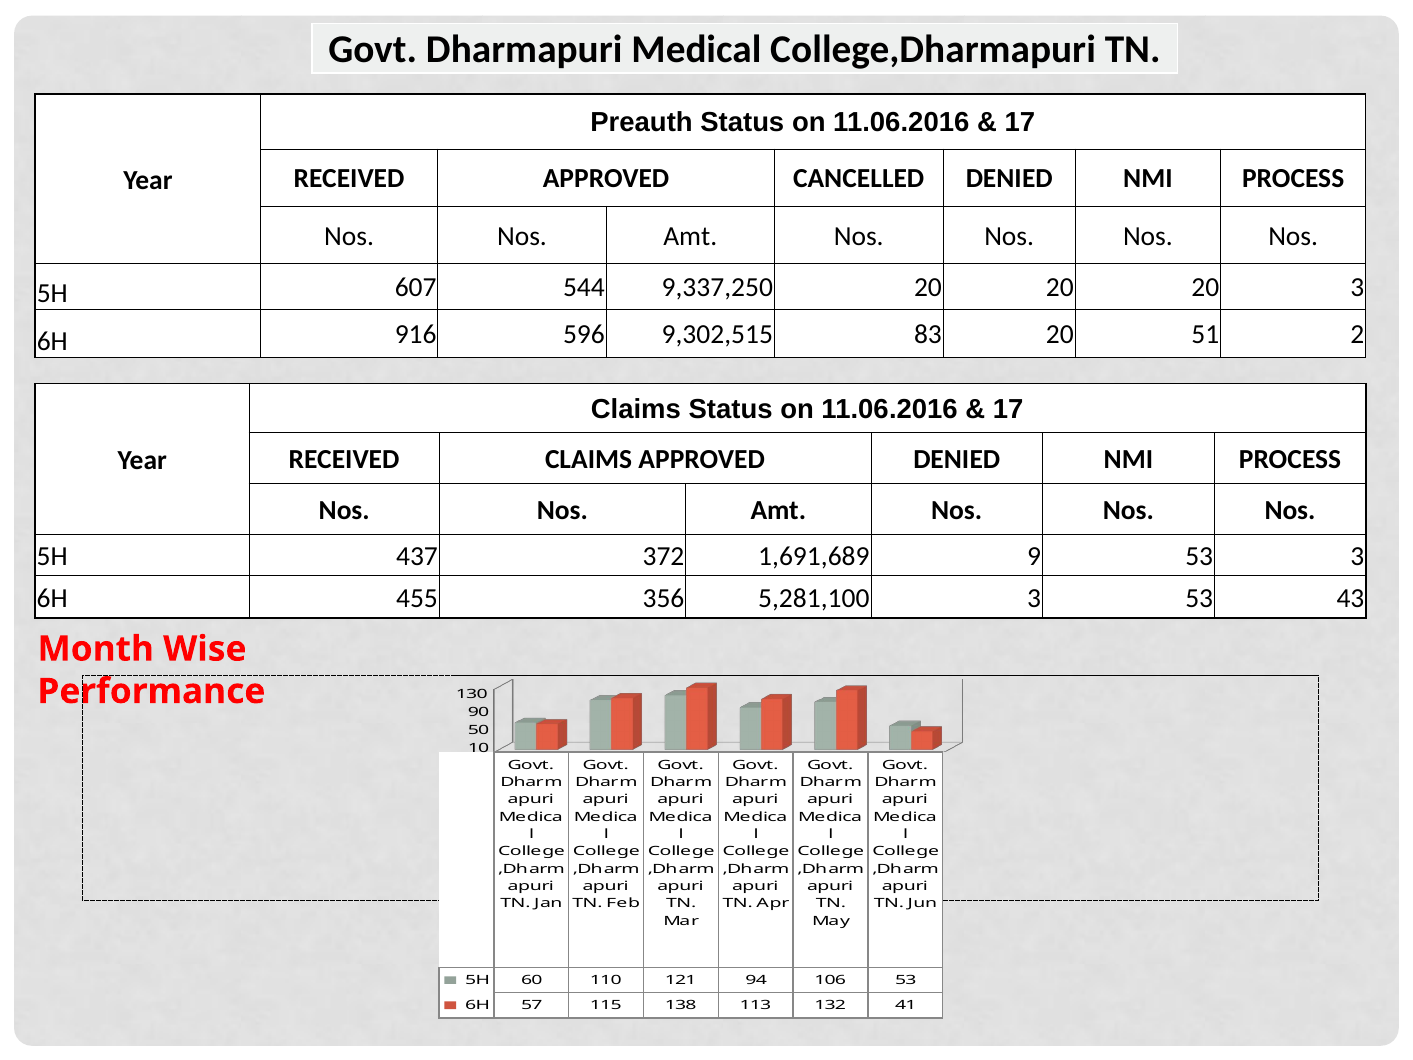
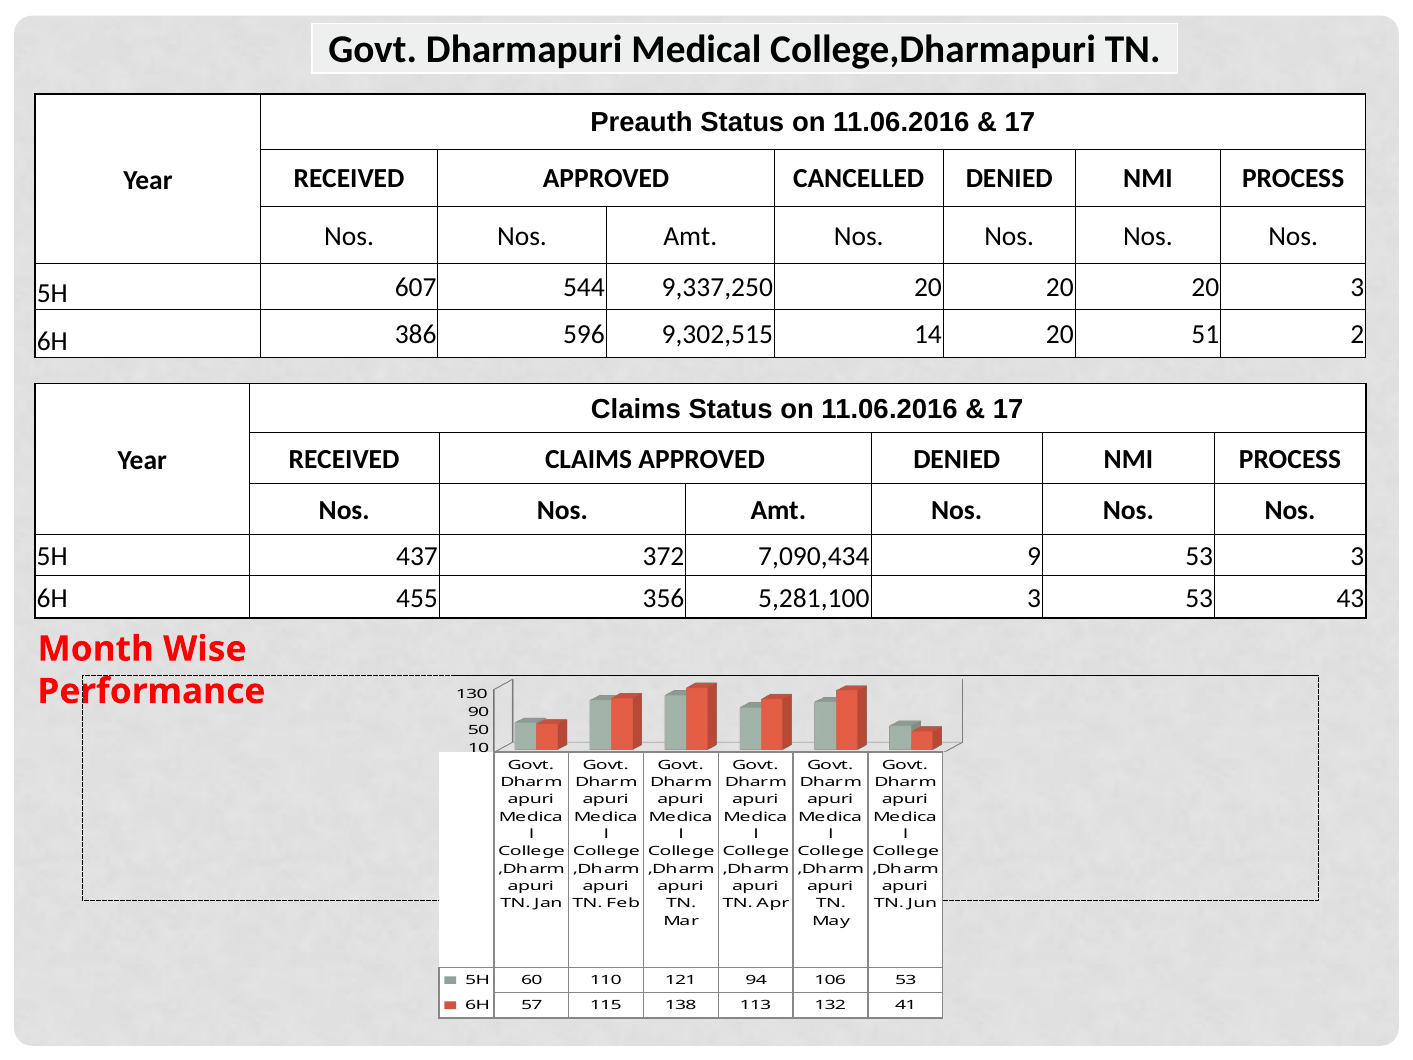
916: 916 -> 386
83: 83 -> 14
1,691,689: 1,691,689 -> 7,090,434
